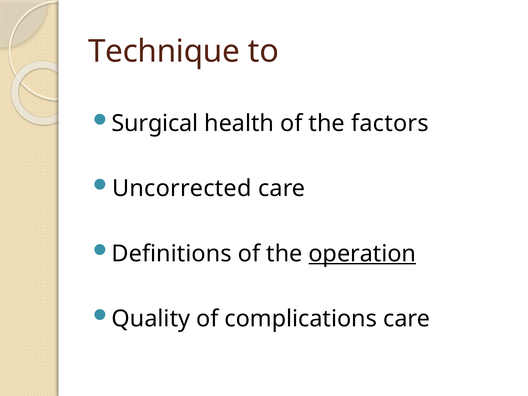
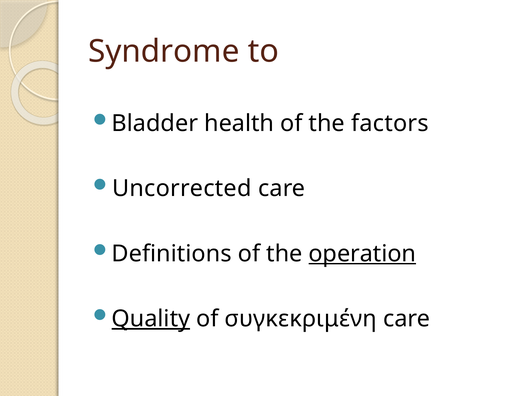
Technique: Technique -> Syndrome
Surgical: Surgical -> Bladder
Quality underline: none -> present
complications: complications -> συγκεκριμένη
